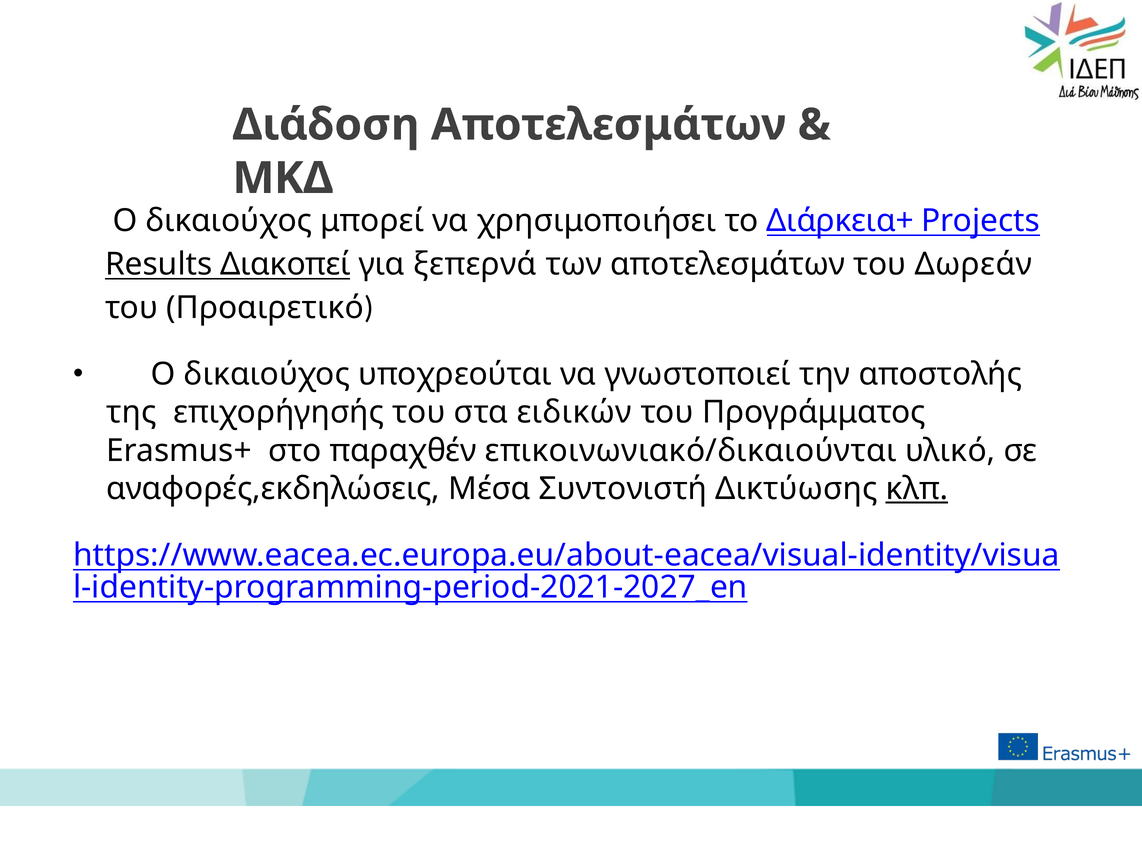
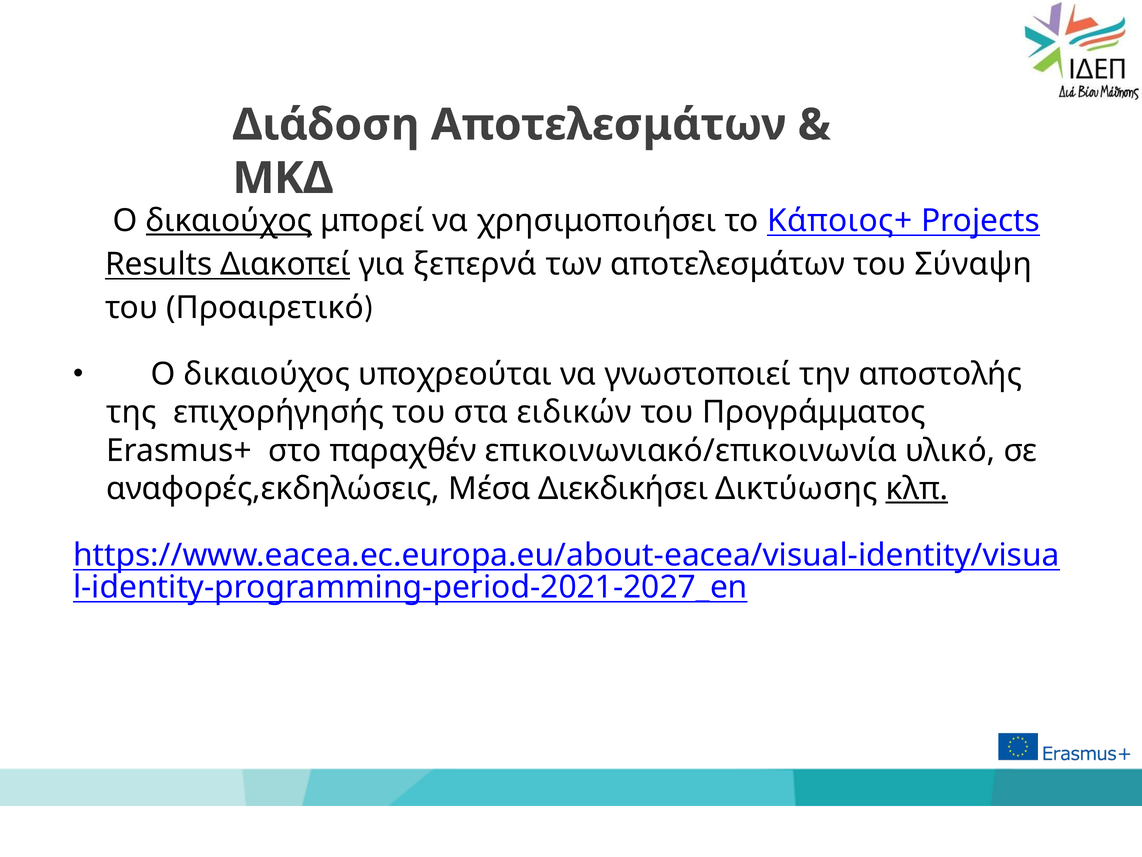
δικαιούχος at (229, 221) underline: none -> present
Διάρκεια+: Διάρκεια+ -> Κάποιος+
Δωρεάν: Δωρεάν -> Σύναψη
επικοινωνιακό/δικαιούνται: επικοινωνιακό/δικαιούνται -> επικοινωνιακό/επικοινωνία
Συντονιστή: Συντονιστή -> Διεκδικήσει
